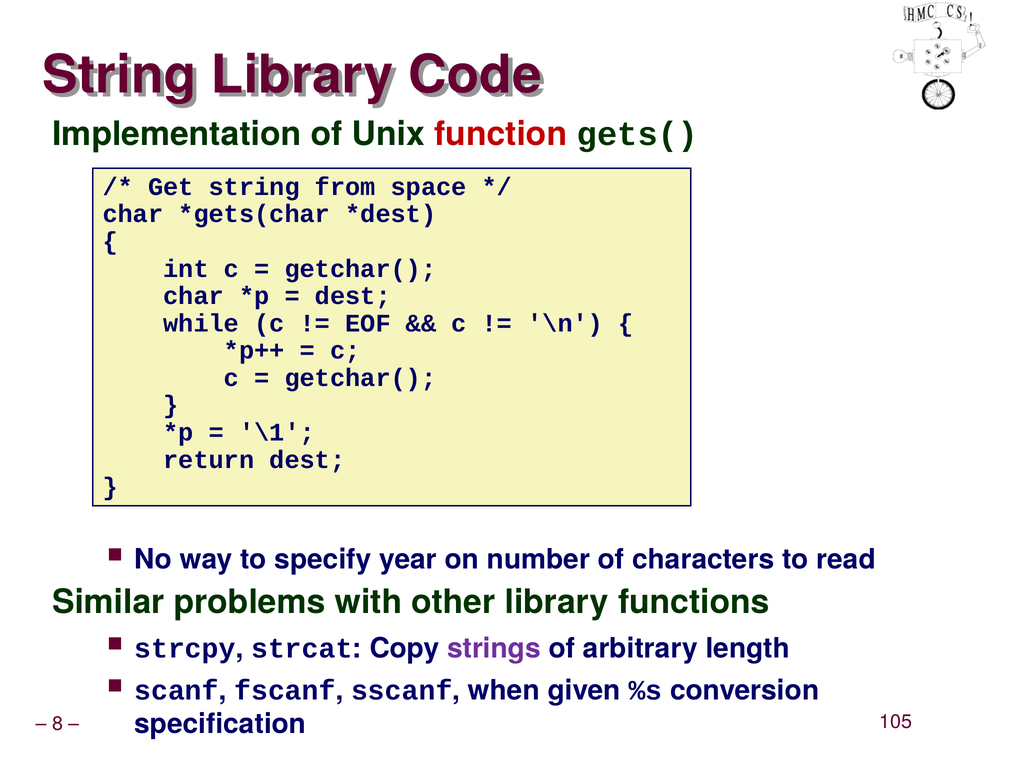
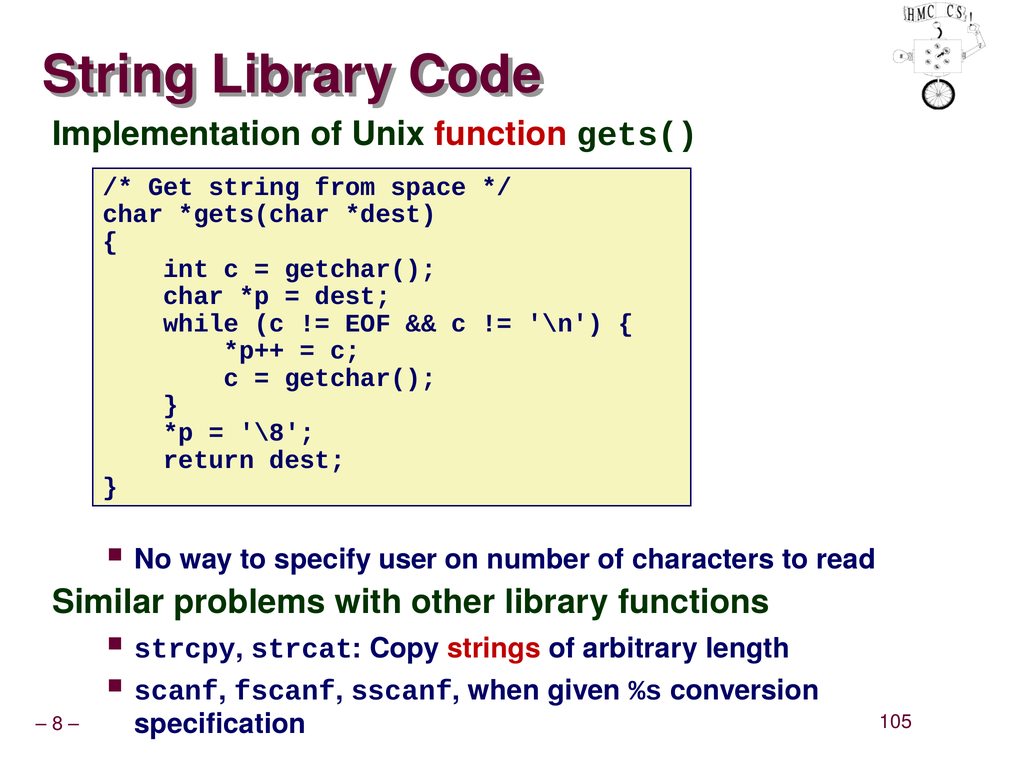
\1: \1 -> \8
year: year -> user
strings colour: purple -> red
